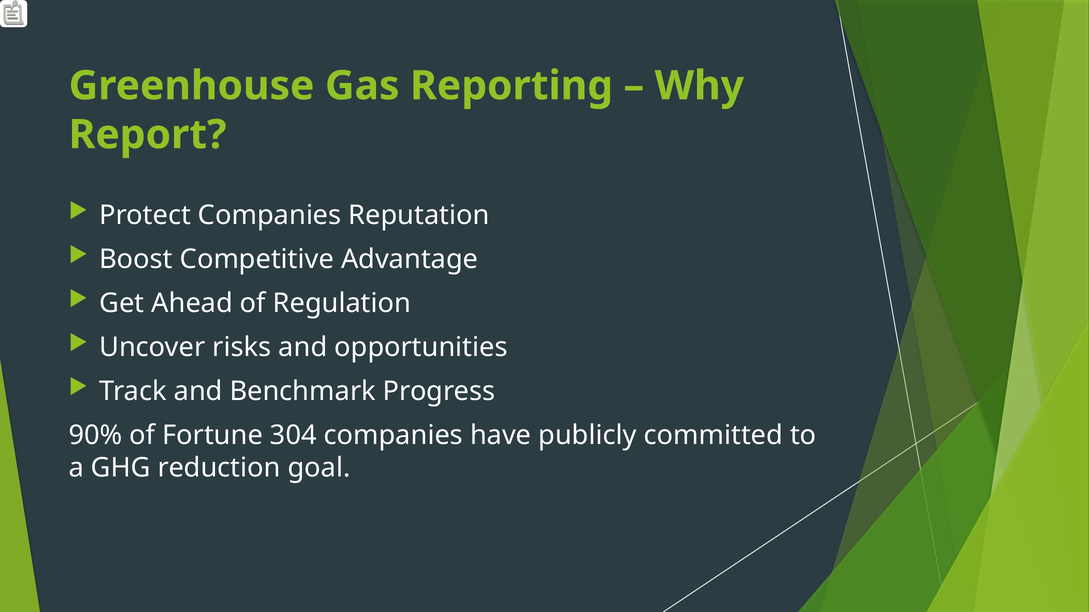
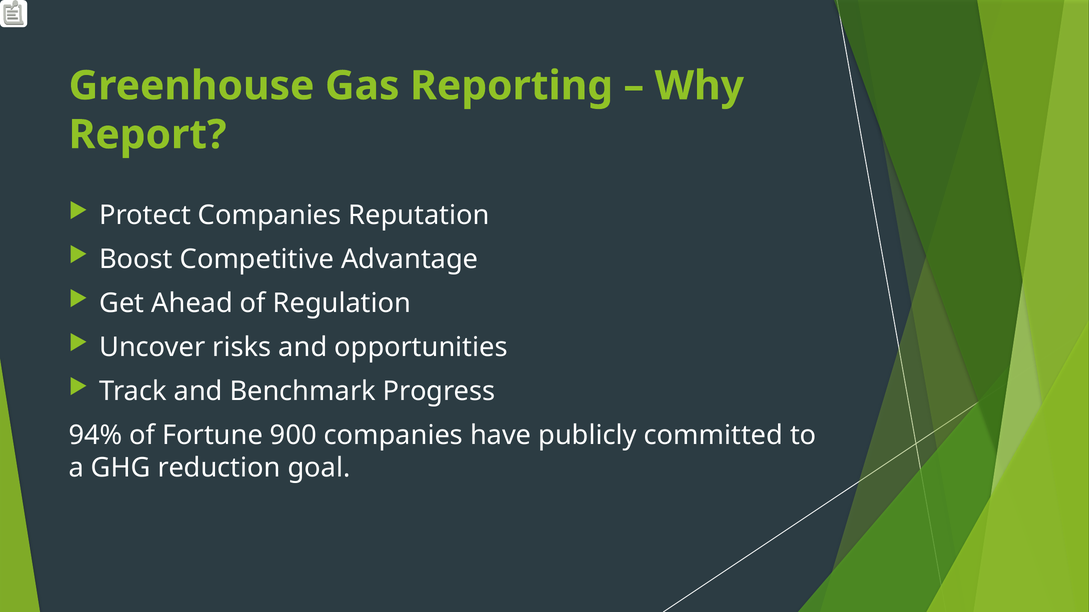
90%: 90% -> 94%
304: 304 -> 900
